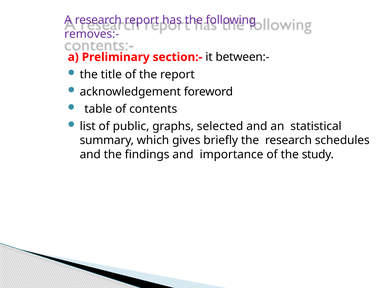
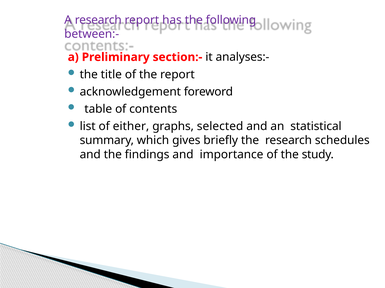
removes:-: removes:- -> between:-
between:-: between:- -> analyses:-
public: public -> either
